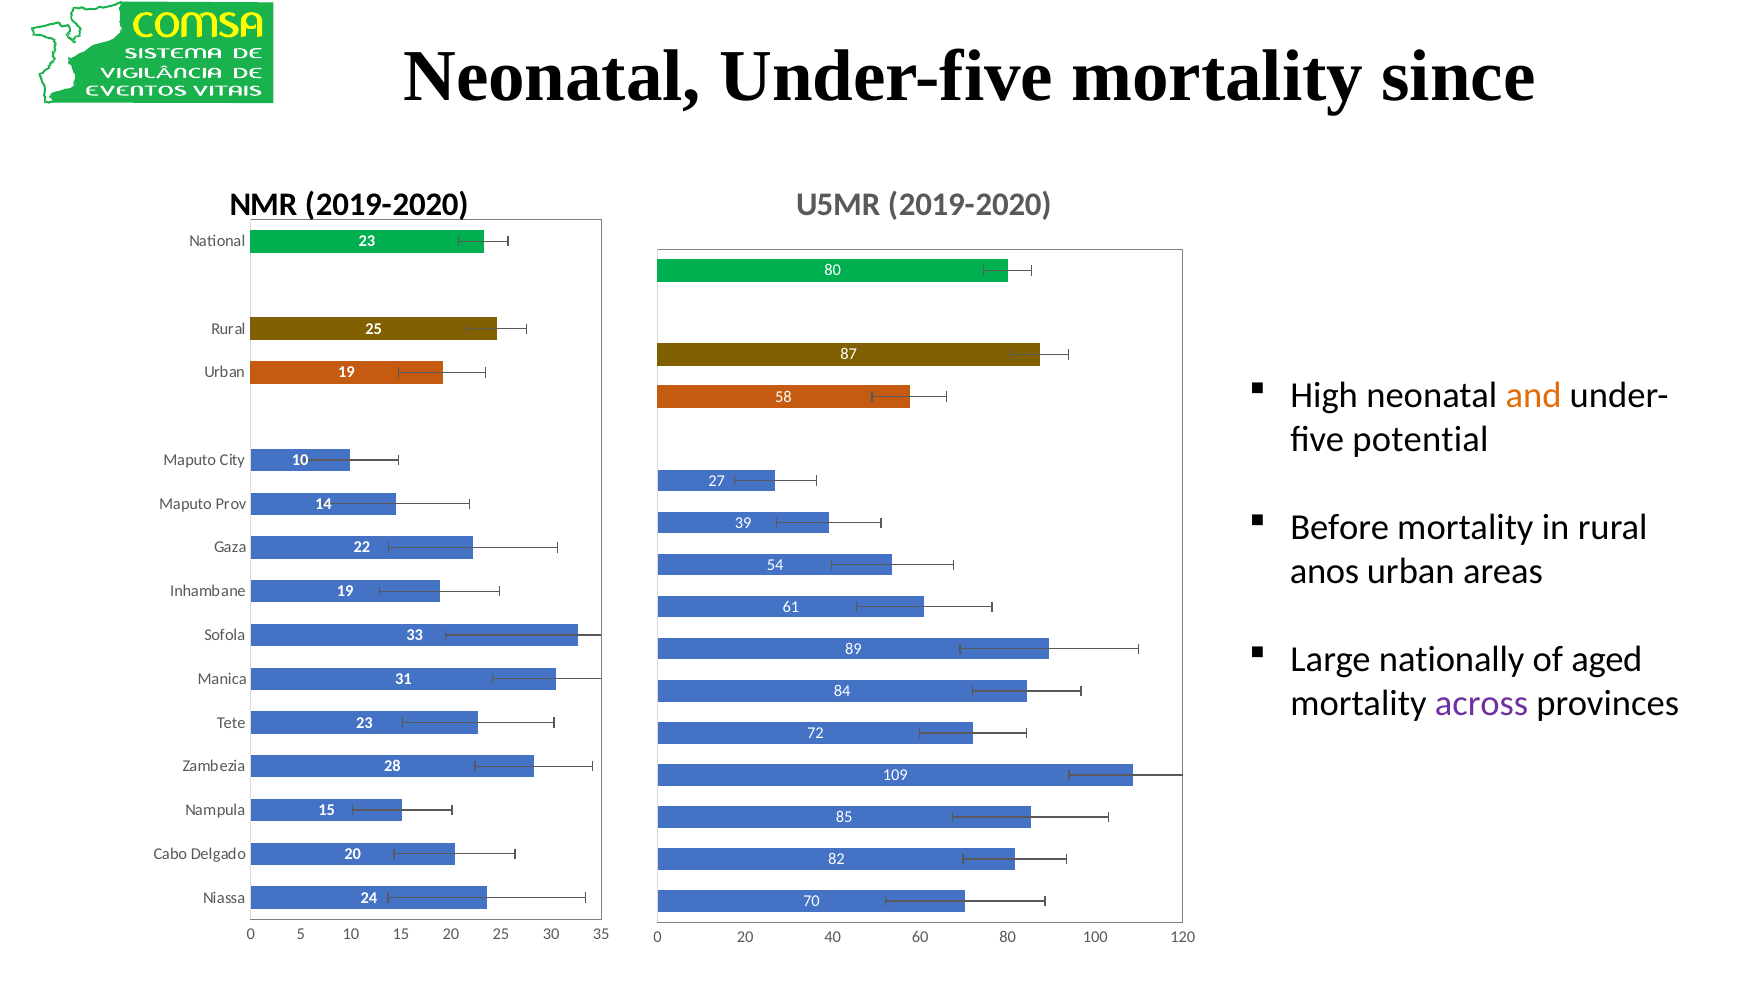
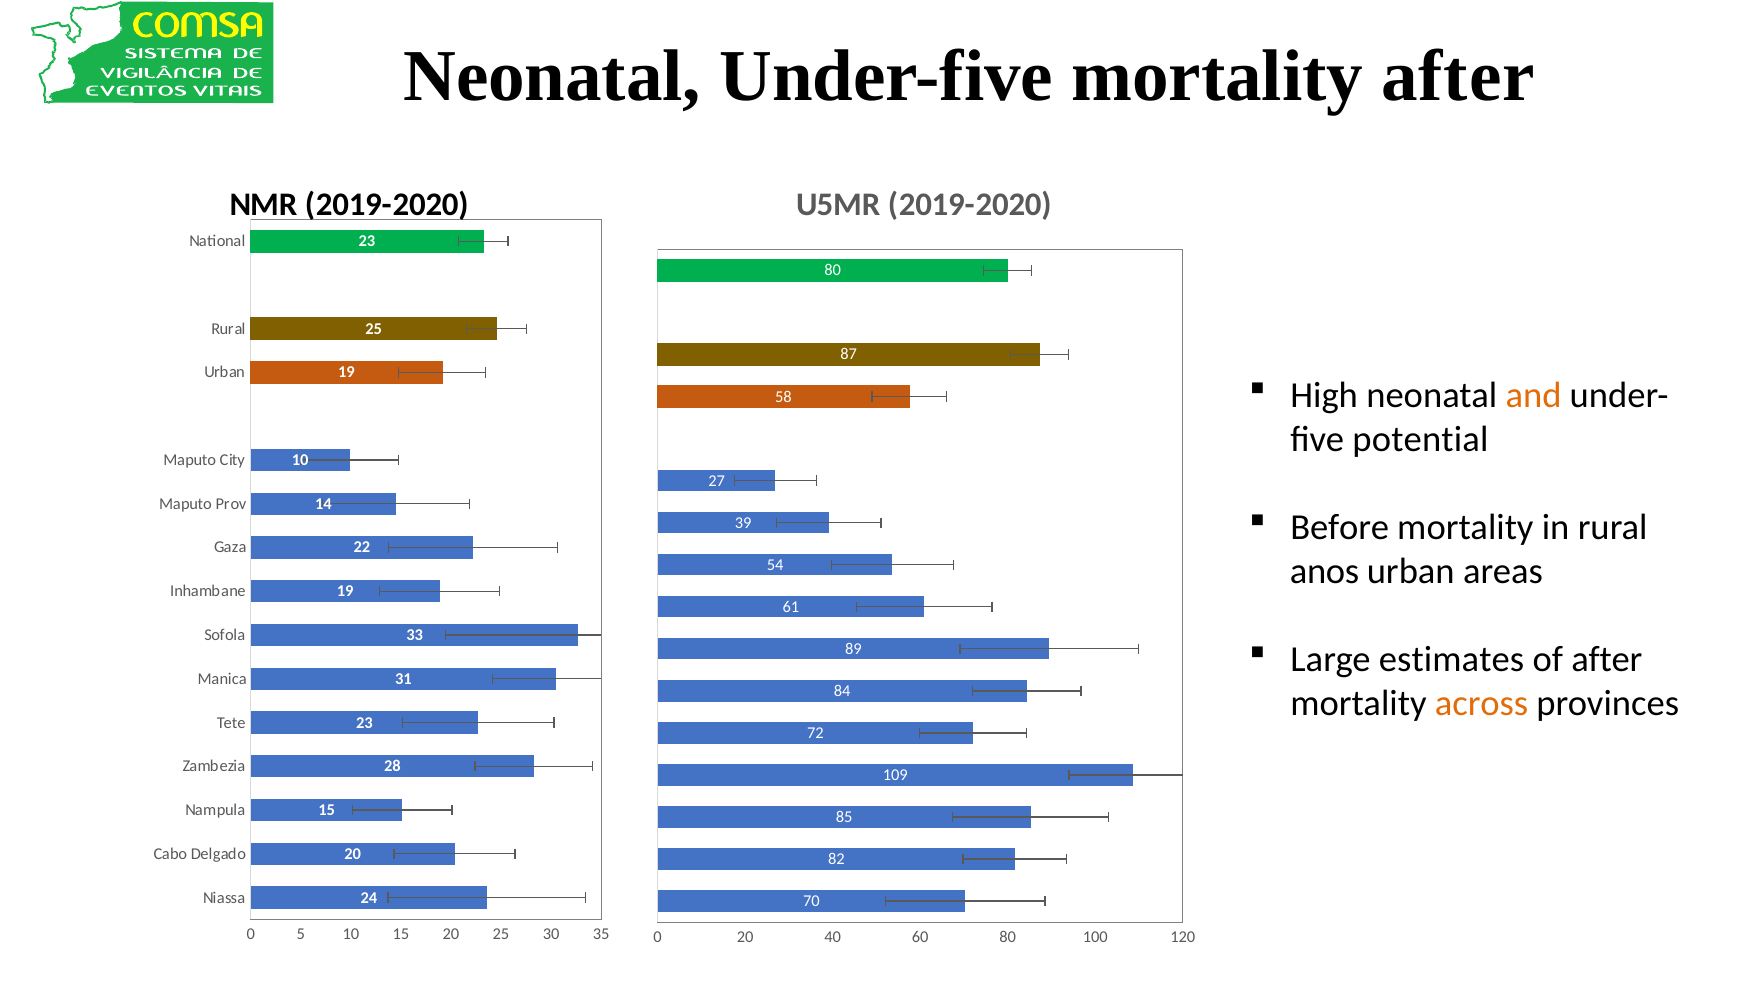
mortality since: since -> after
nationally: nationally -> estimates
of aged: aged -> after
across colour: purple -> orange
